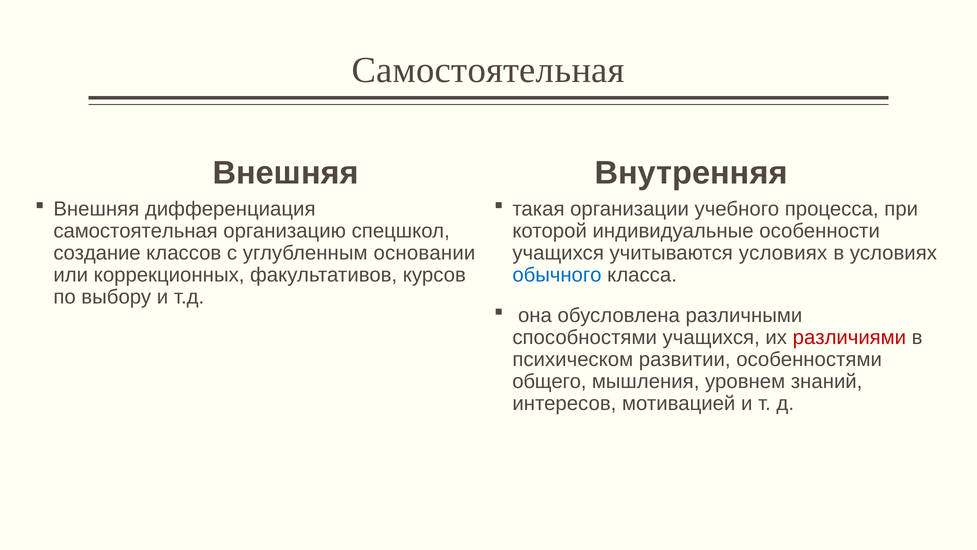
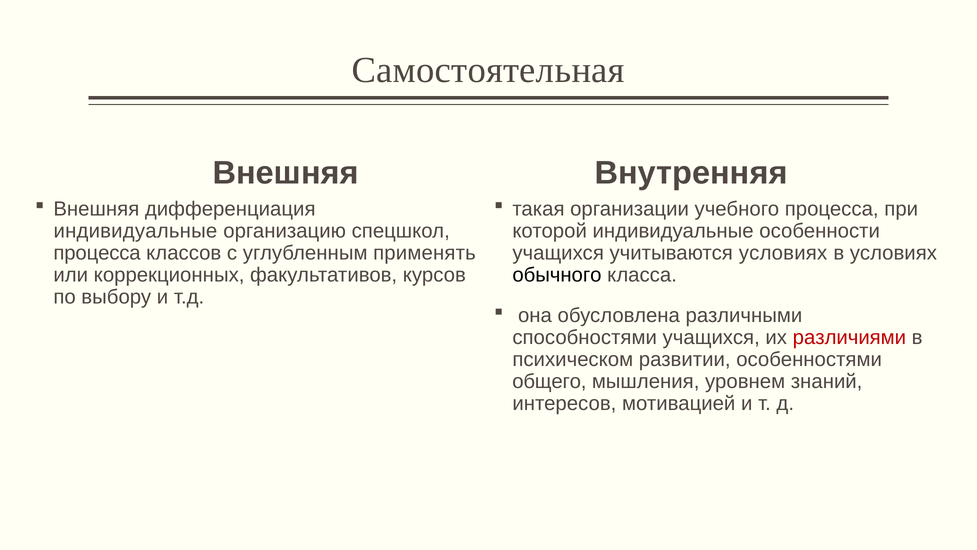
самостоятельная at (136, 231): самостоятельная -> индивидуальные
создание at (97, 253): создание -> процесса
основании: основании -> применять
обычного colour: blue -> black
